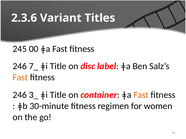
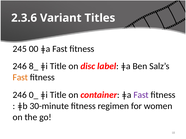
7_: 7_ -> 8_
3_: 3_ -> 0_
Fast at (141, 95) colour: orange -> purple
